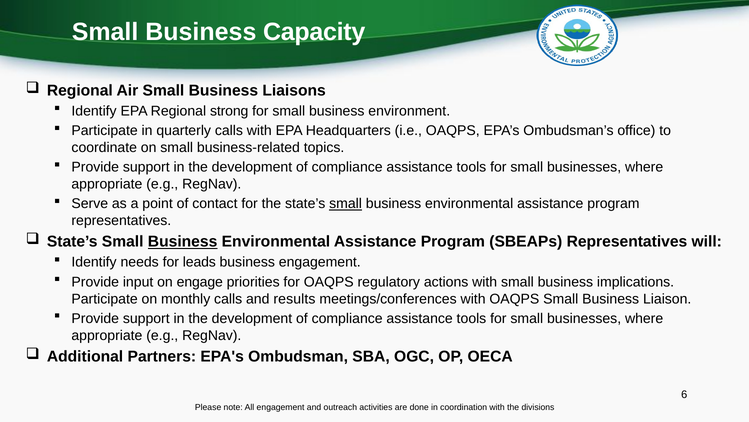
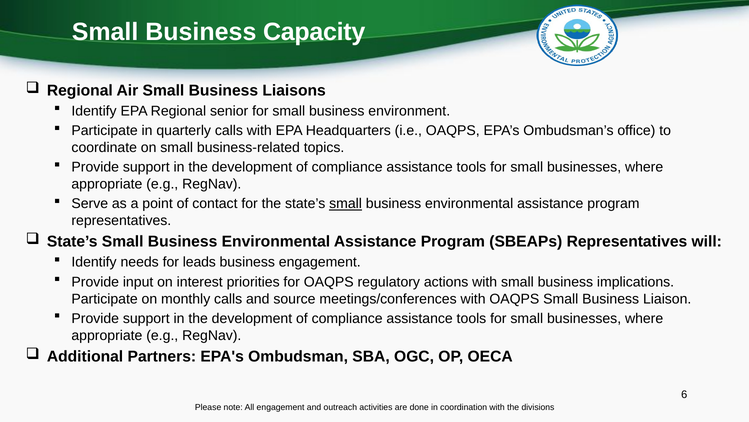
strong: strong -> senior
Business at (183, 241) underline: present -> none
engage: engage -> interest
results: results -> source
